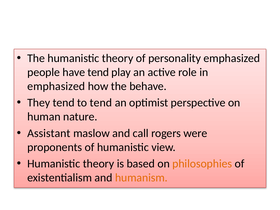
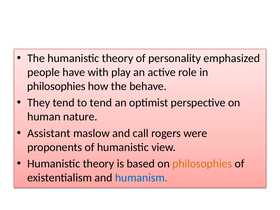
have tend: tend -> with
emphasized at (56, 86): emphasized -> philosophies
humanism colour: orange -> blue
